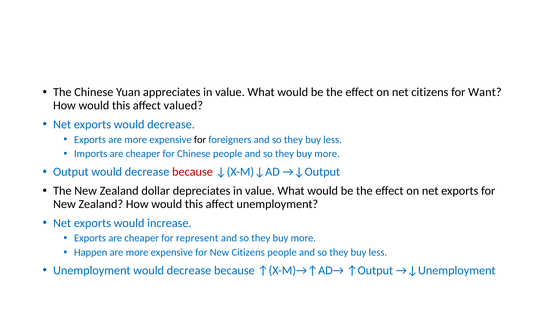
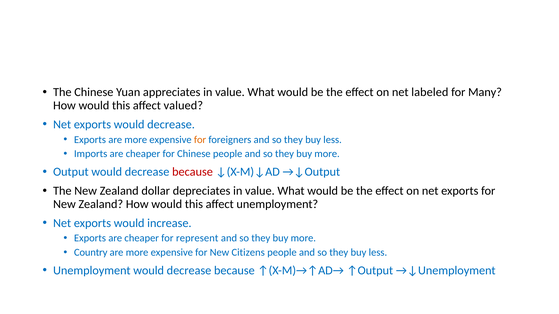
net citizens: citizens -> labeled
Want: Want -> Many
for at (200, 140) colour: black -> orange
Happen: Happen -> Country
